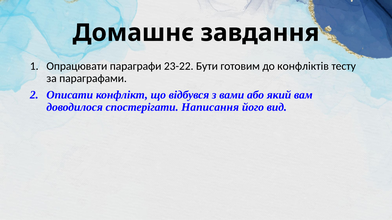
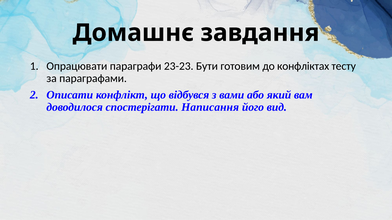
23-22: 23-22 -> 23-23
конфліктів: конфліктів -> конфліктах
